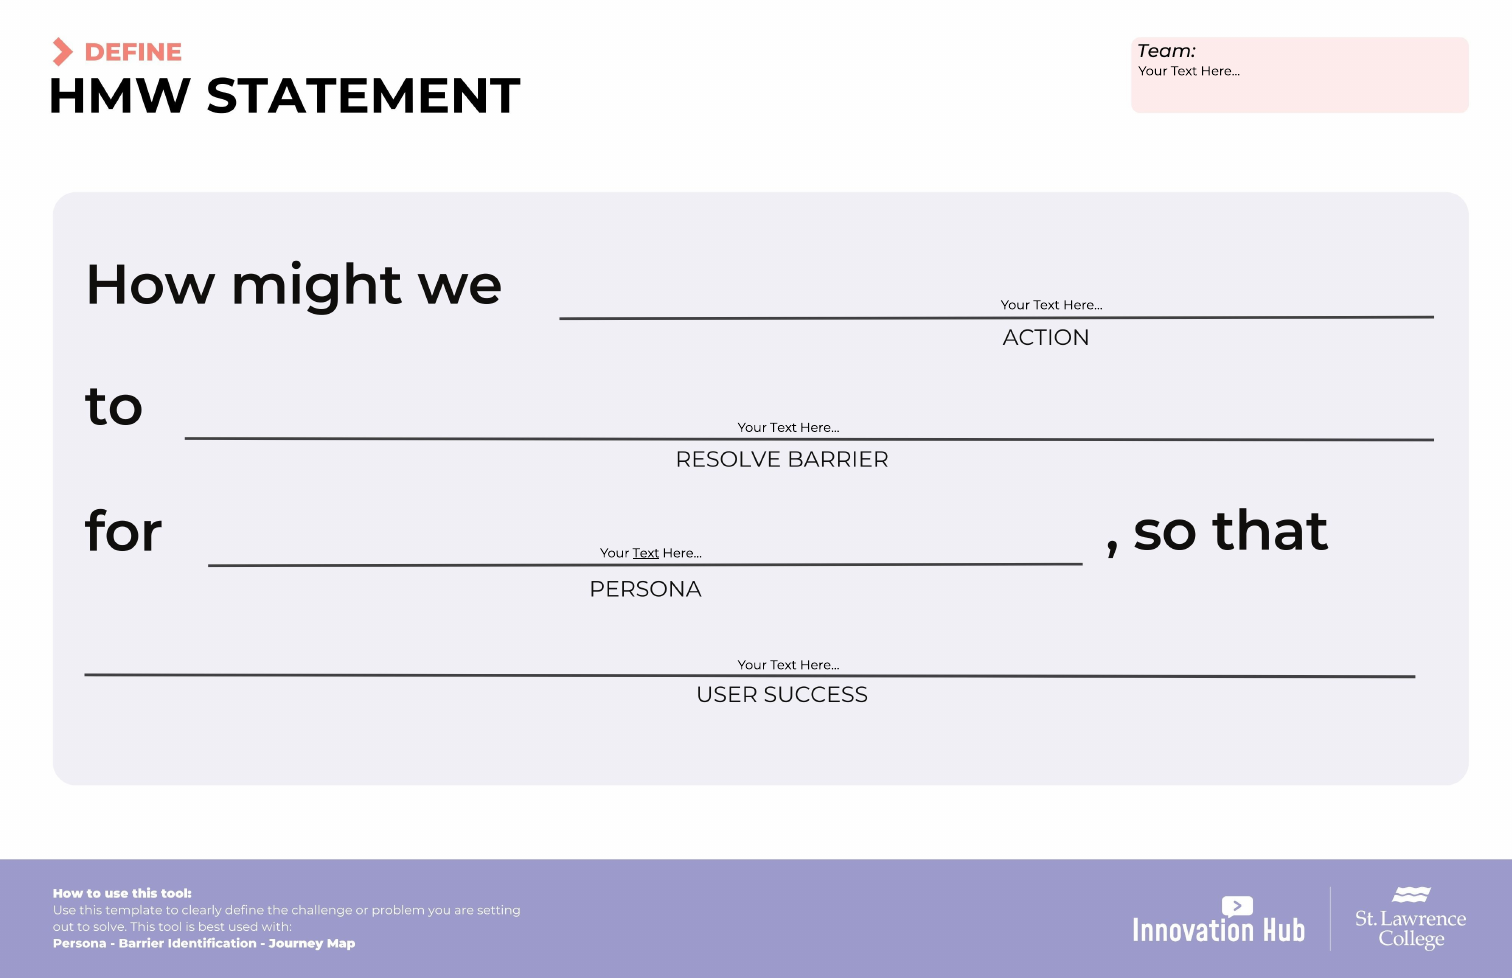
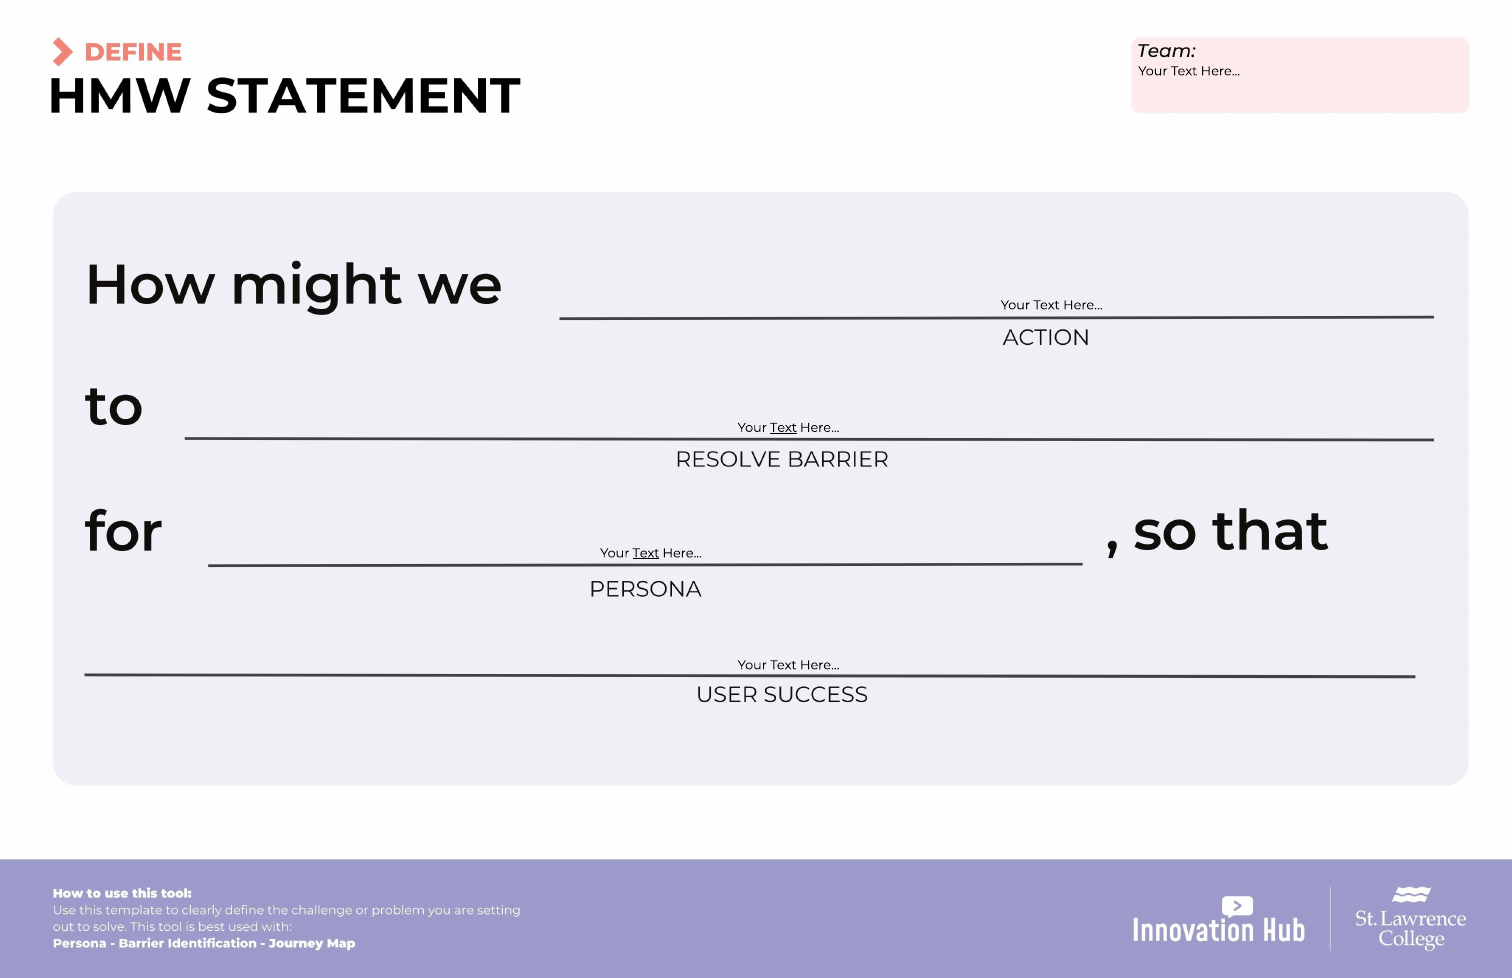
Text at (784, 428) underline: none -> present
